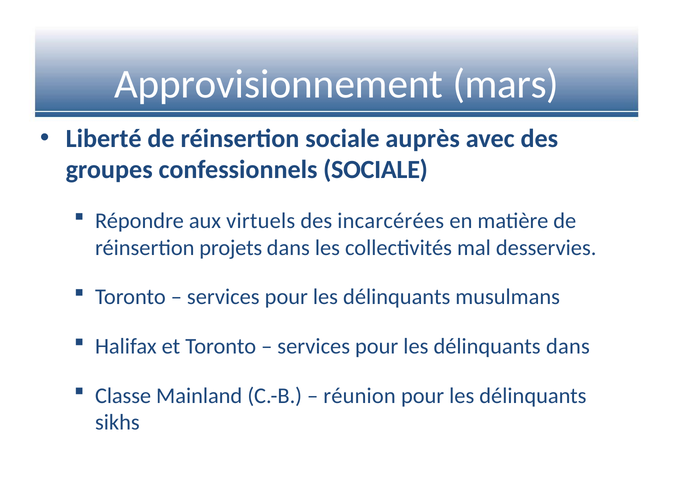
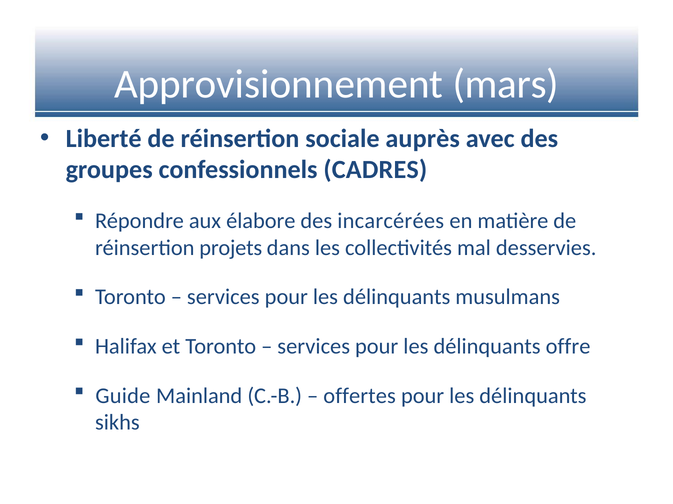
confessionnels SOCIALE: SOCIALE -> CADRES
virtuels: virtuels -> élabore
délinquants dans: dans -> offre
Classe: Classe -> Guide
réunion: réunion -> offertes
